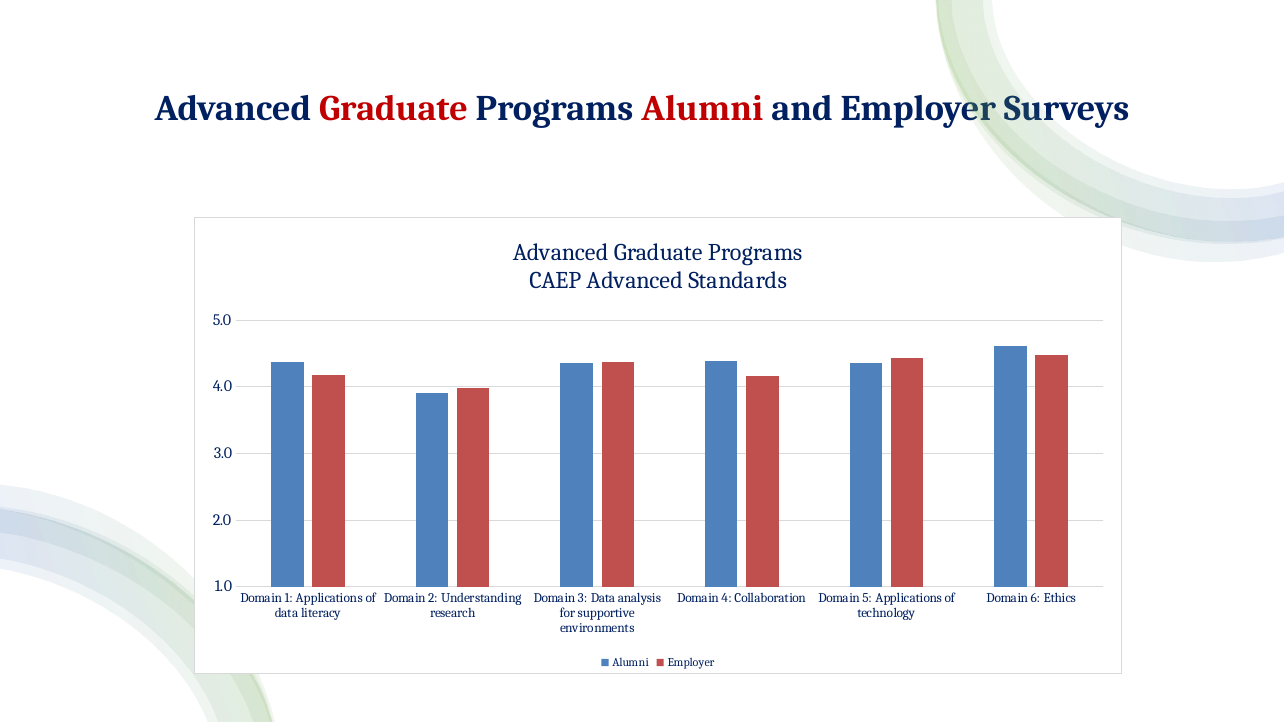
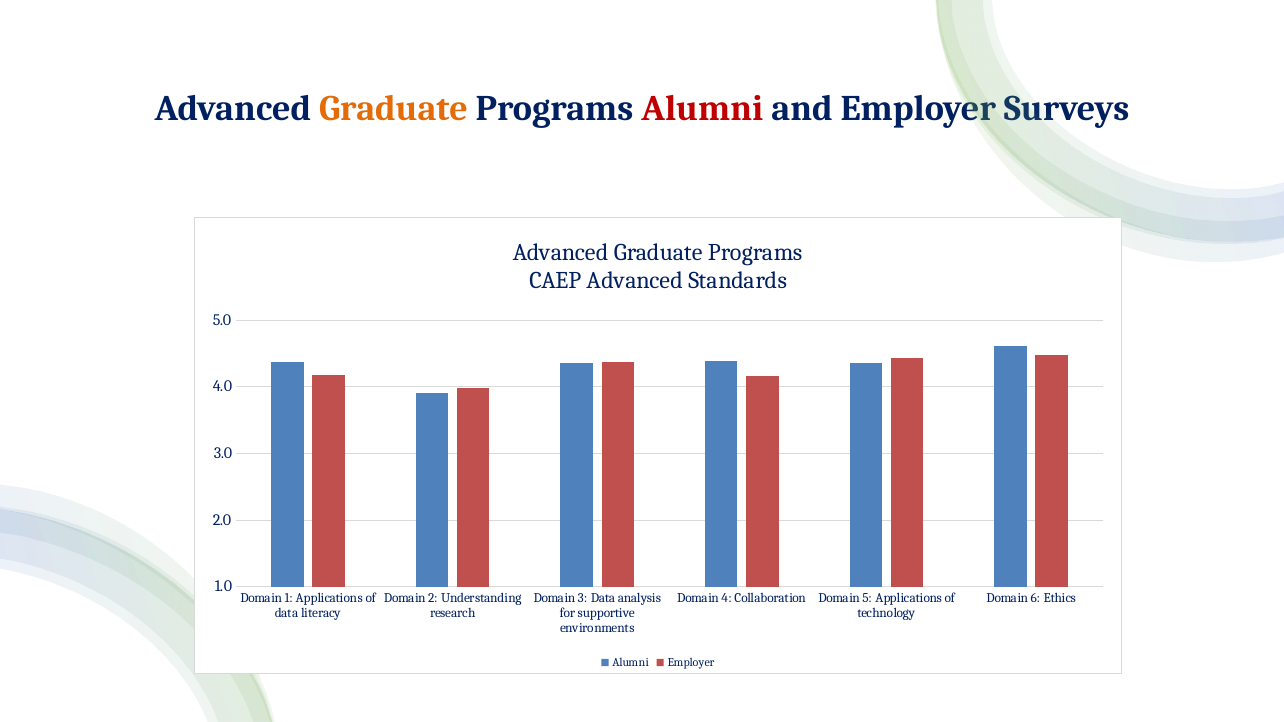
Graduate at (394, 108) colour: red -> orange
